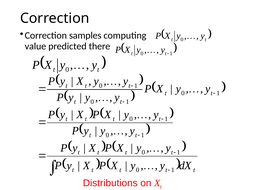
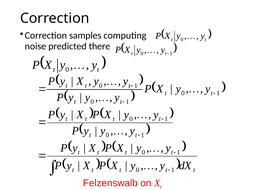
value: value -> noise
Distributions: Distributions -> Felzenswalb
